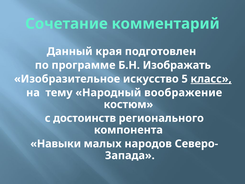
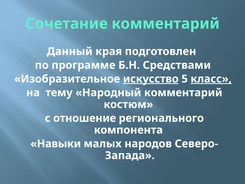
Изображать: Изображать -> Средствами
искусство underline: none -> present
Народный воображение: воображение -> комментарий
достоинств: достоинств -> отношение
